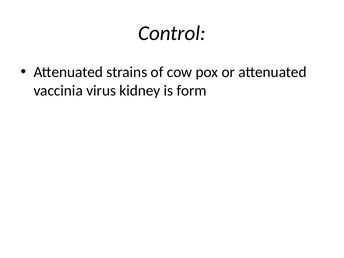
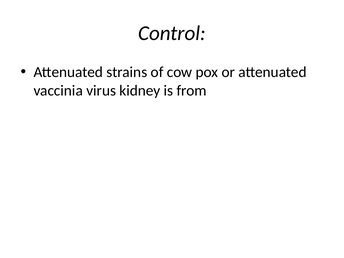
form: form -> from
